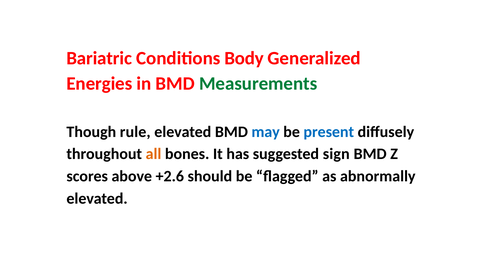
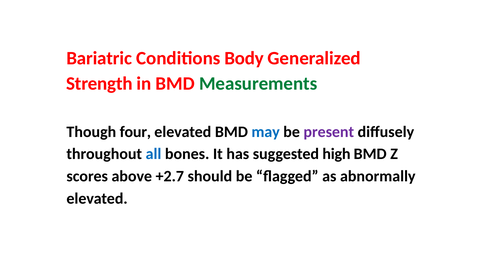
Energies: Energies -> Strength
rule: rule -> four
present colour: blue -> purple
all colour: orange -> blue
sign: sign -> high
+2.6: +2.6 -> +2.7
